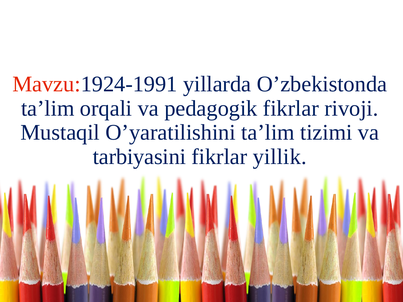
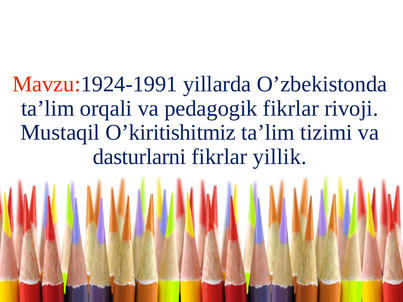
O’yаrаtilishini: O’yаrаtilishini -> O’kiritishitmiz
tаrbiyаsini: tаrbiyаsini -> dаsturlаrni
